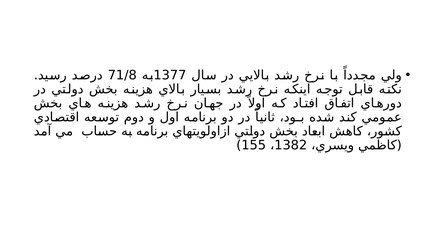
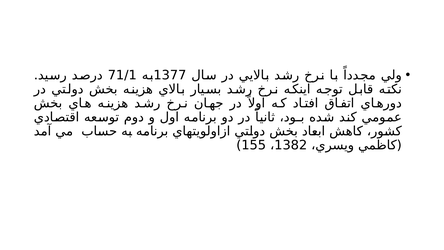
71/8: 71/8 -> 71/1
